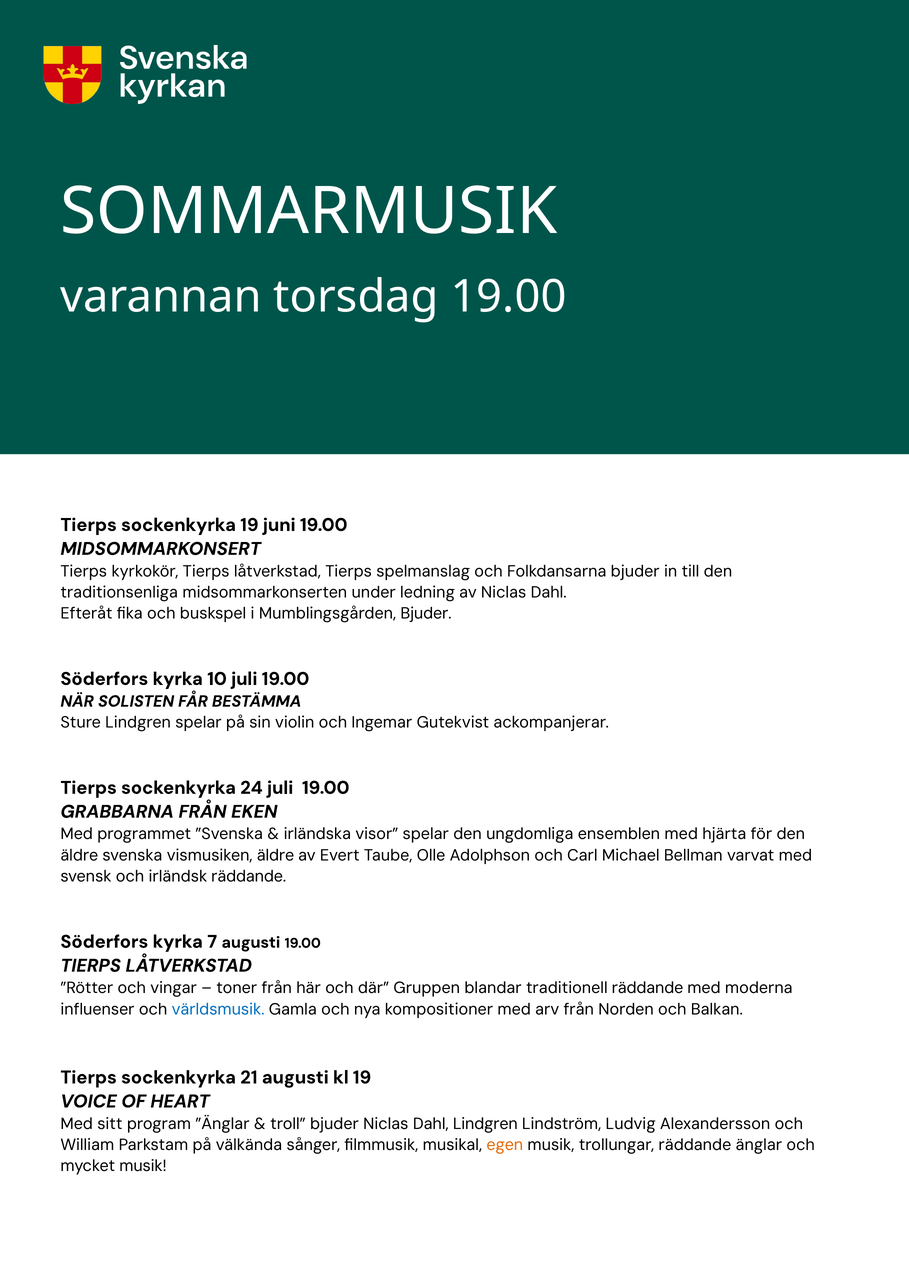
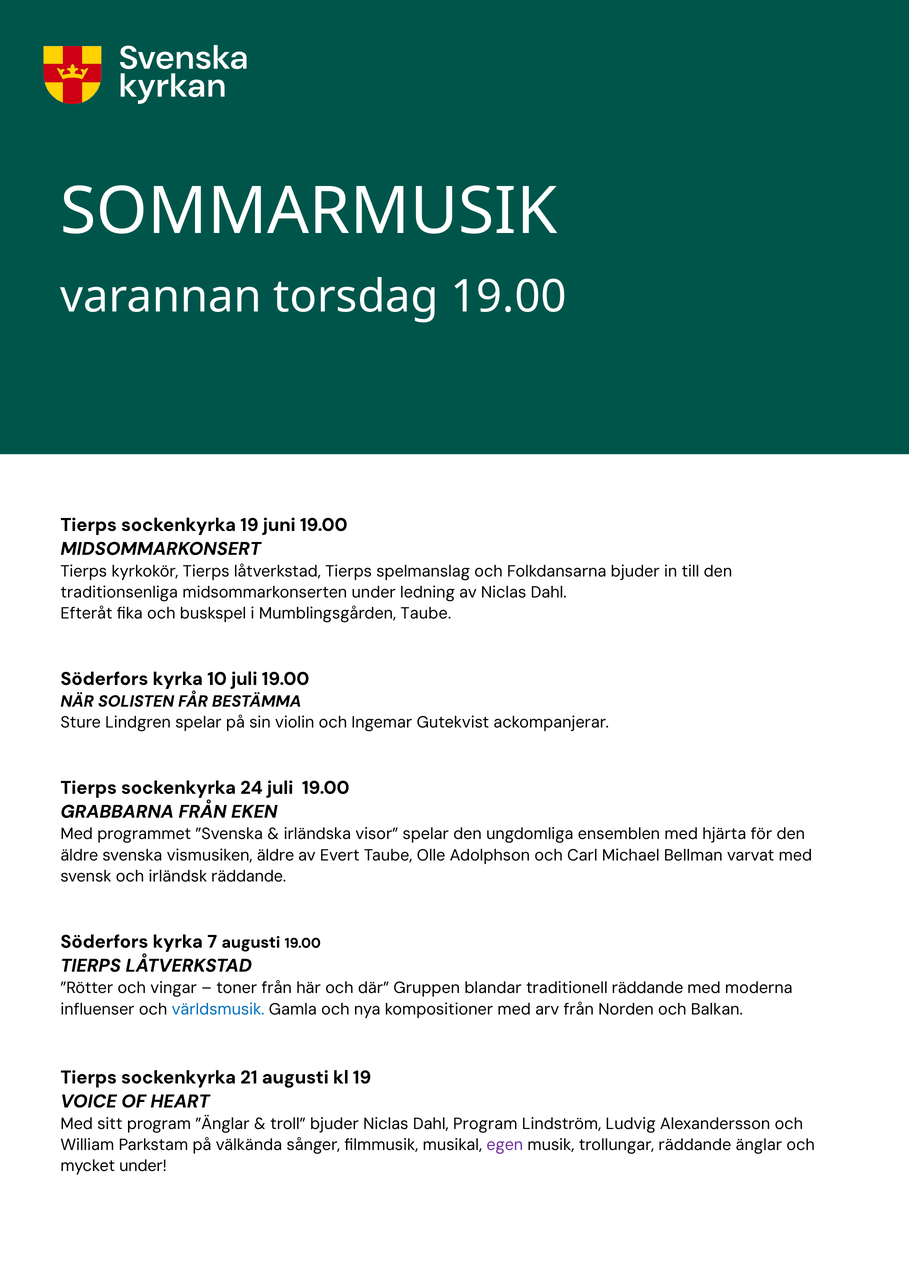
Mumblingsgården Bjuder: Bjuder -> Taube
Dahl Lindgren: Lindgren -> Program
egen colour: orange -> purple
mycket musik: musik -> under
